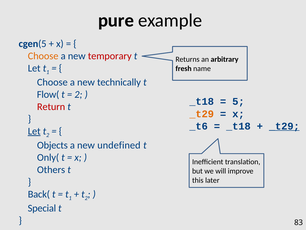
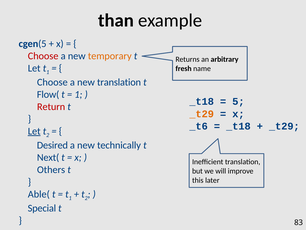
pure: pure -> than
Choose at (43, 56) colour: orange -> red
temporary colour: red -> orange
new technically: technically -> translation
2 at (78, 94): 2 -> 1
_t29 at (284, 126) underline: present -> none
Objects: Objects -> Desired
undefined: undefined -> technically
Only(: Only( -> Next(
Back(: Back( -> Able(
